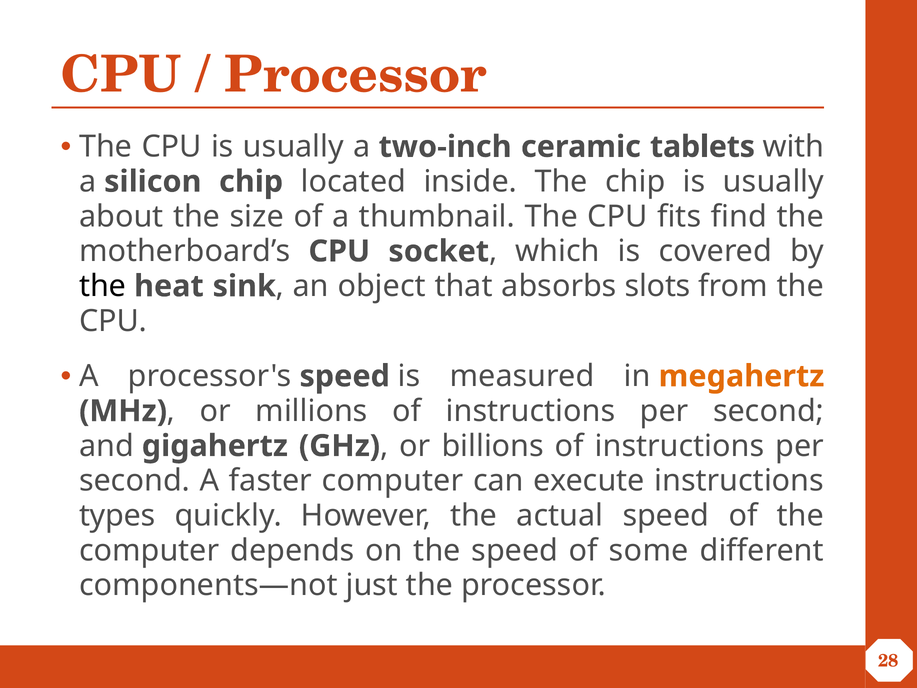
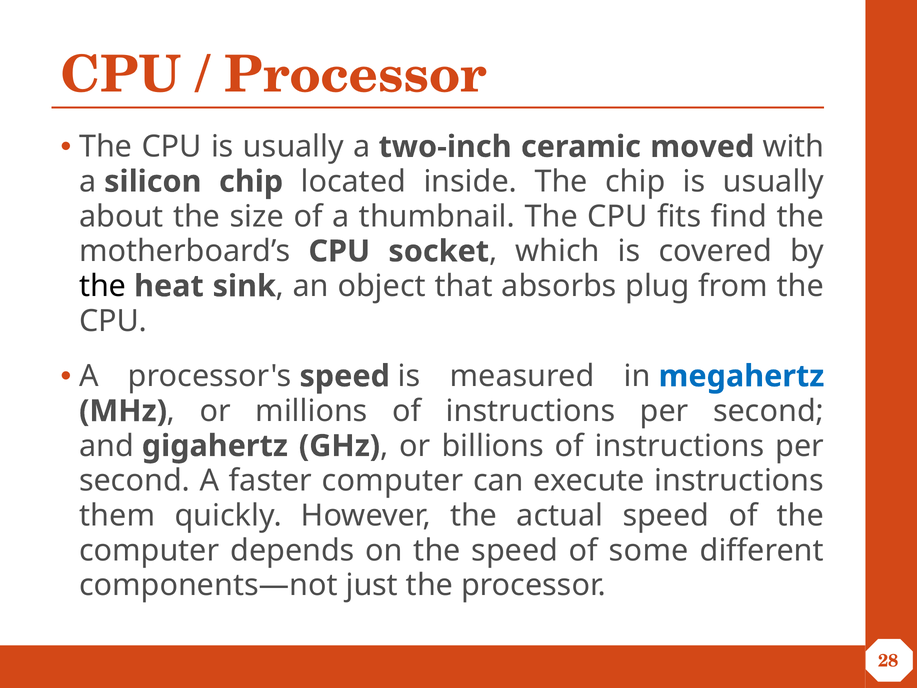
tablets: tablets -> moved
slots: slots -> plug
megahertz colour: orange -> blue
types: types -> them
